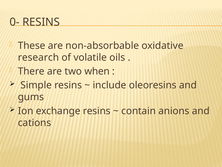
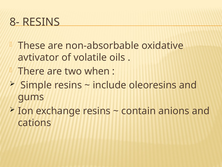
0-: 0- -> 8-
research: research -> avtivator
